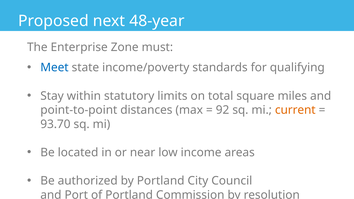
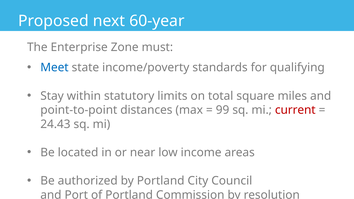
48-year: 48-year -> 60-year
92: 92 -> 99
current colour: orange -> red
93.70: 93.70 -> 24.43
